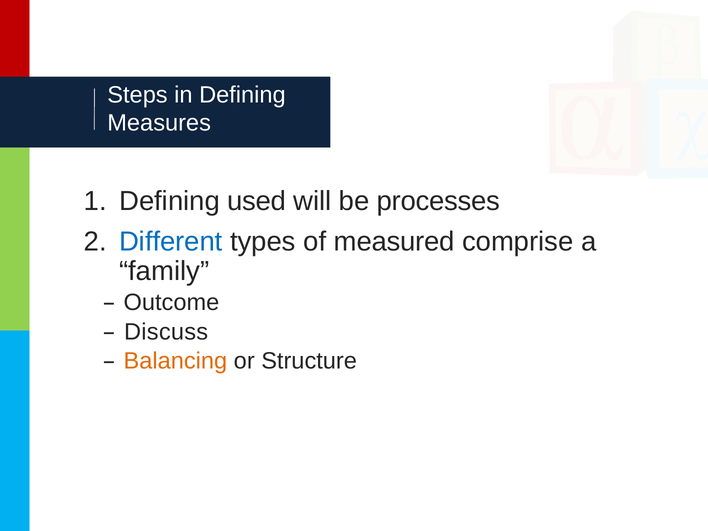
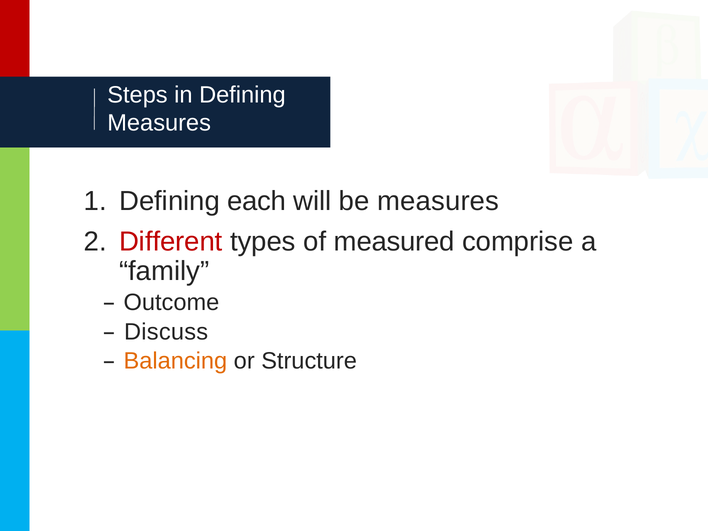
used: used -> each
be processes: processes -> measures
Different colour: blue -> red
